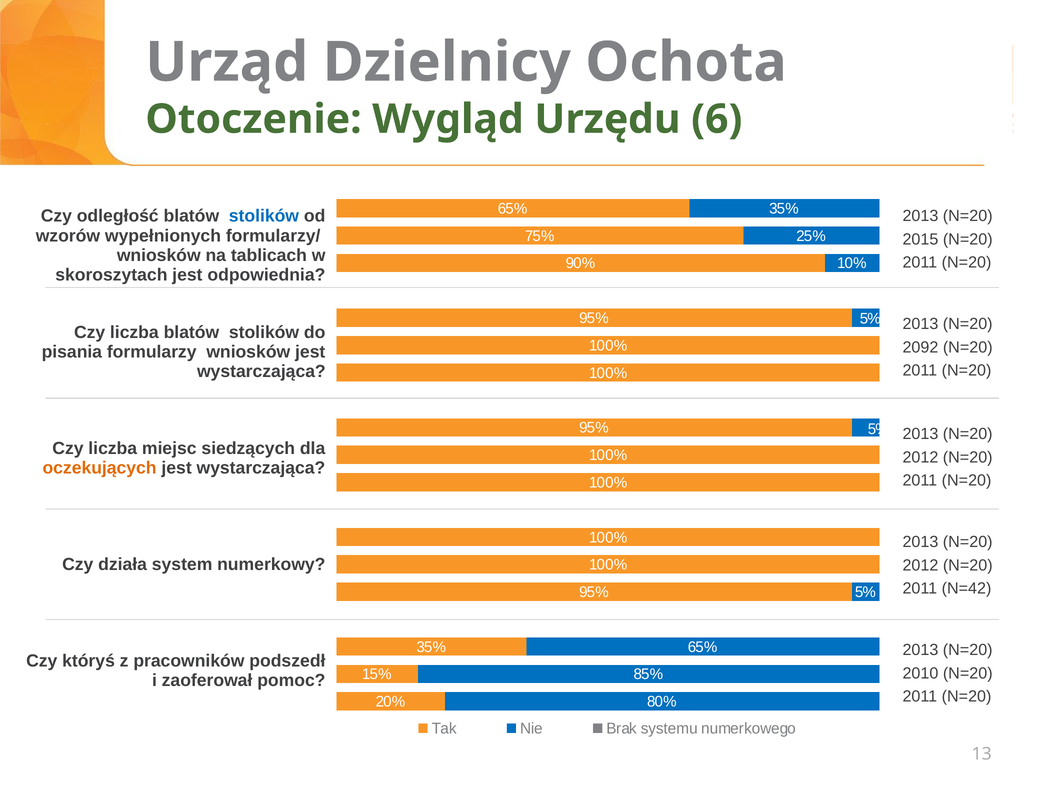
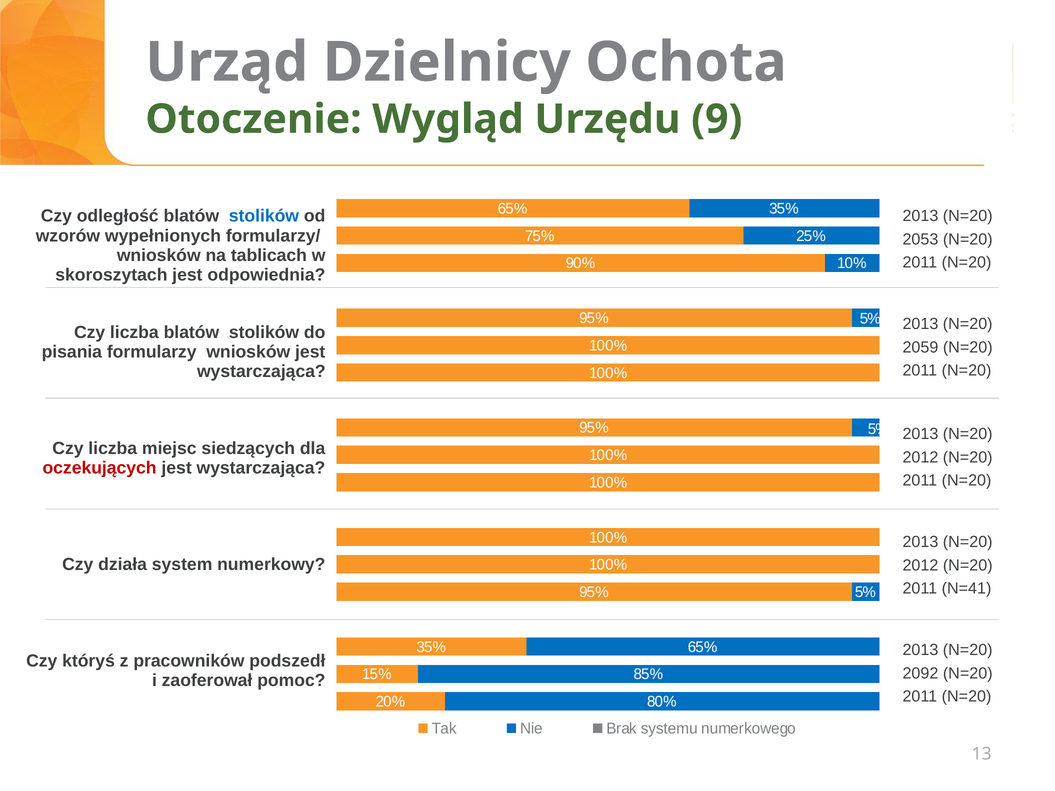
6: 6 -> 9
2015: 2015 -> 2053
2092: 2092 -> 2059
oczekujących colour: orange -> red
N=42: N=42 -> N=41
2010: 2010 -> 2092
